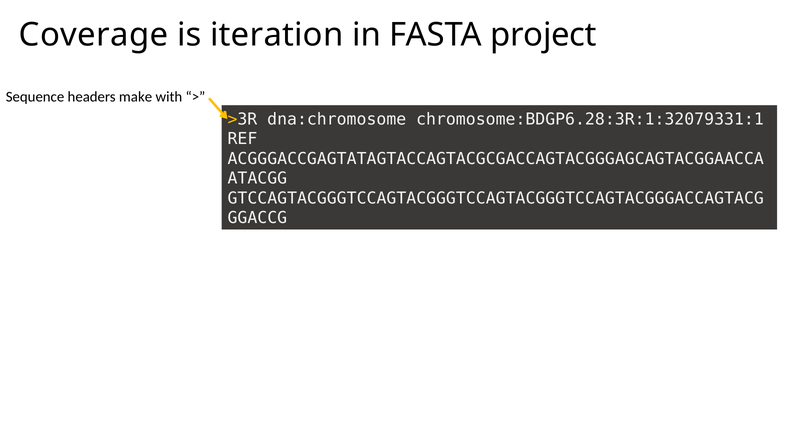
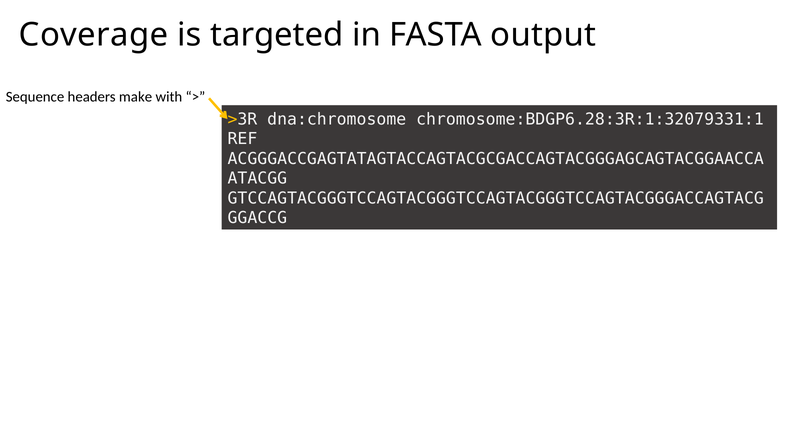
iteration: iteration -> targeted
project: project -> output
